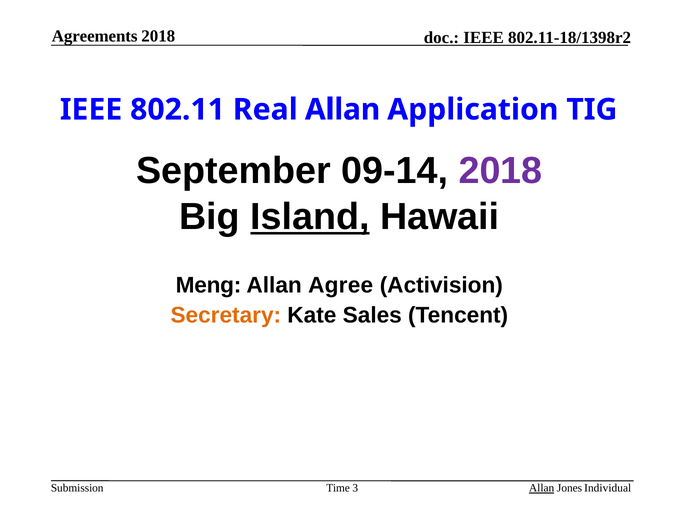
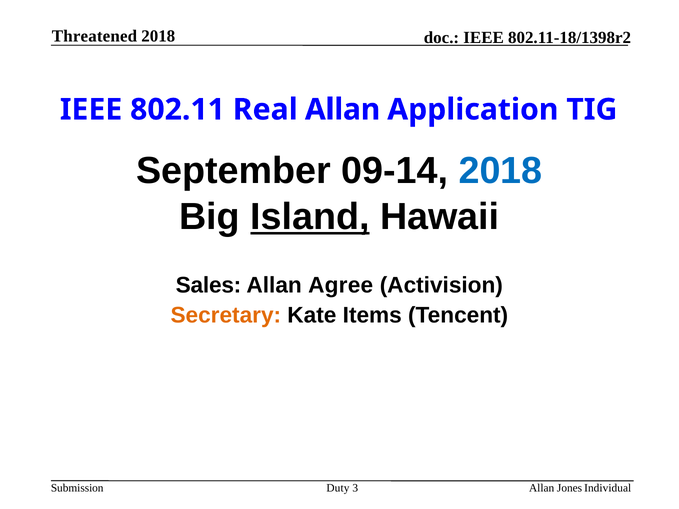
Agreements: Agreements -> Threatened
2018 at (500, 171) colour: purple -> blue
Meng: Meng -> Sales
Sales: Sales -> Items
Time: Time -> Duty
Allan at (542, 488) underline: present -> none
